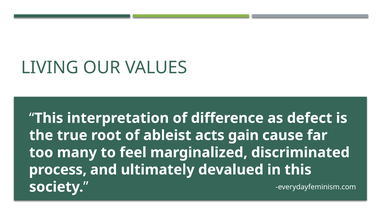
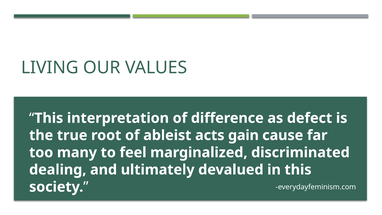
process: process -> dealing
